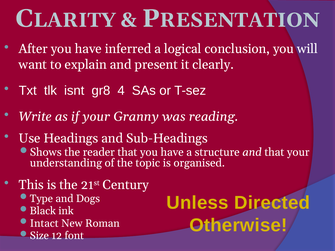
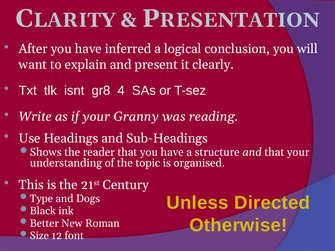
Intact: Intact -> Better
